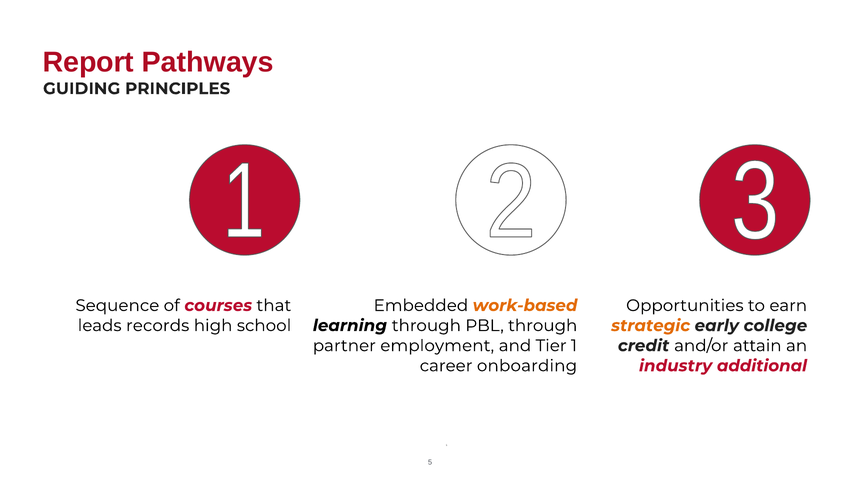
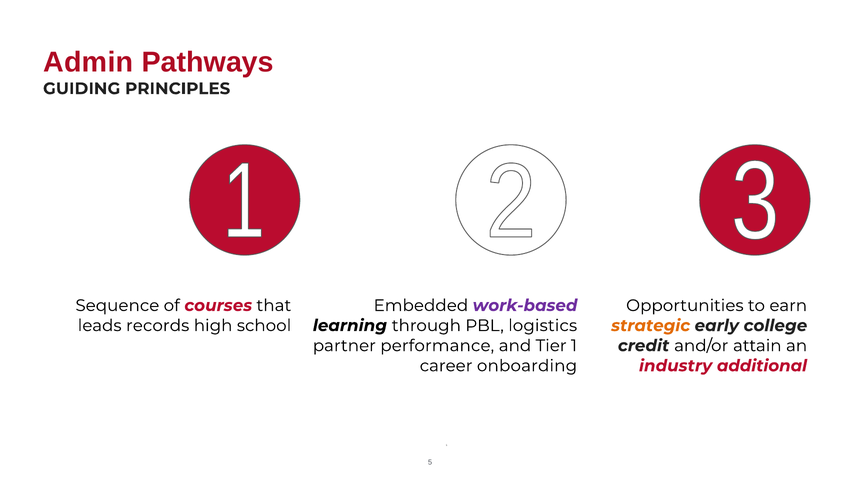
Report: Report -> Admin
work-based colour: orange -> purple
PBL through: through -> logistics
employment: employment -> performance
